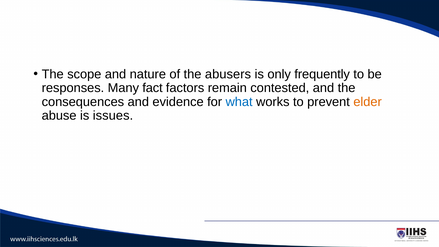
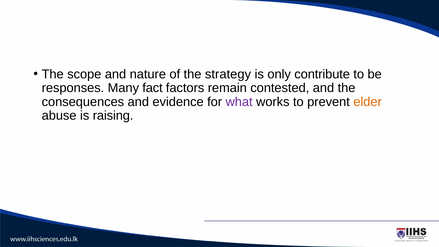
abusers: abusers -> strategy
frequently: frequently -> contribute
what colour: blue -> purple
issues: issues -> raising
